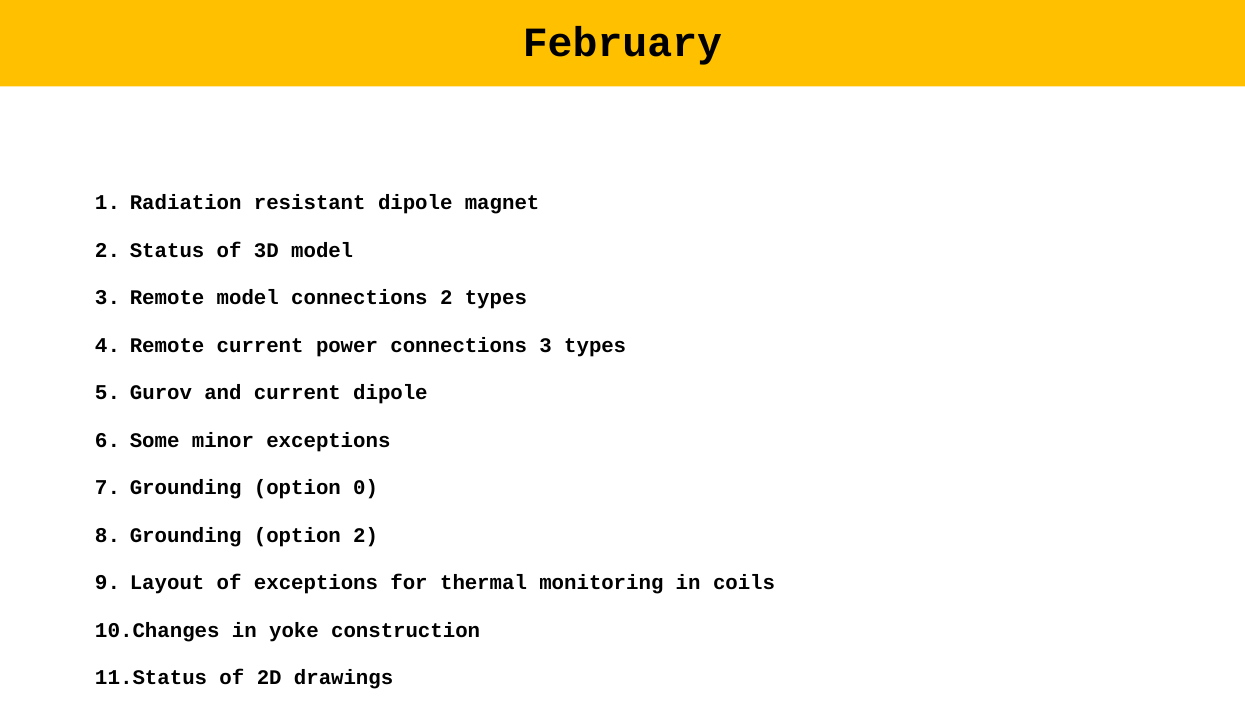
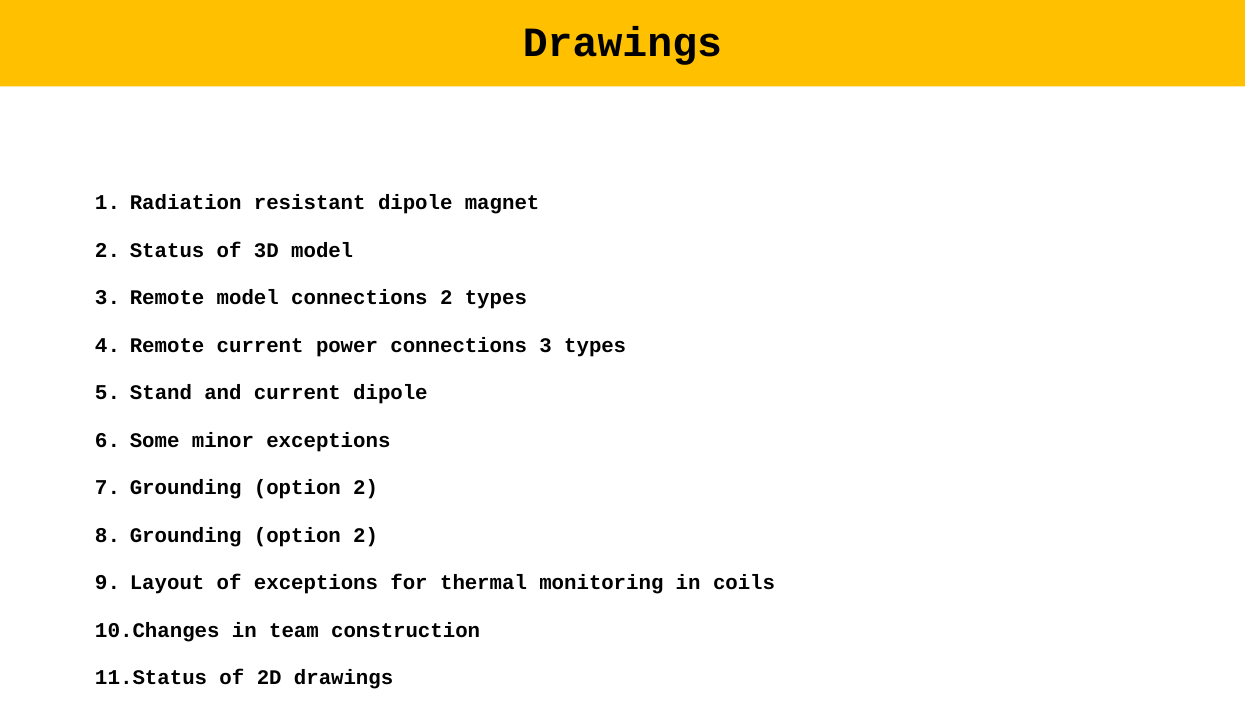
February at (622, 43): February -> Drawings
Gurov: Gurov -> Stand
0 at (366, 487): 0 -> 2
yoke: yoke -> team
